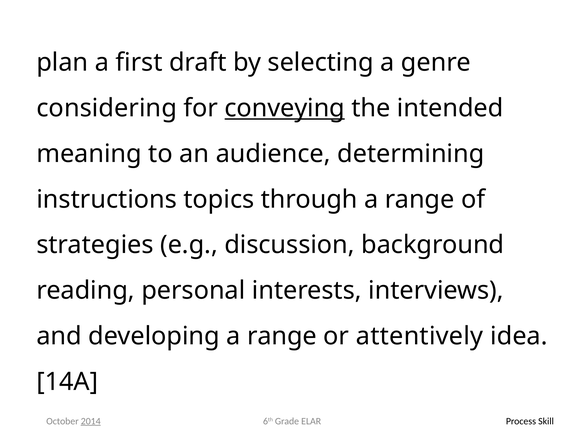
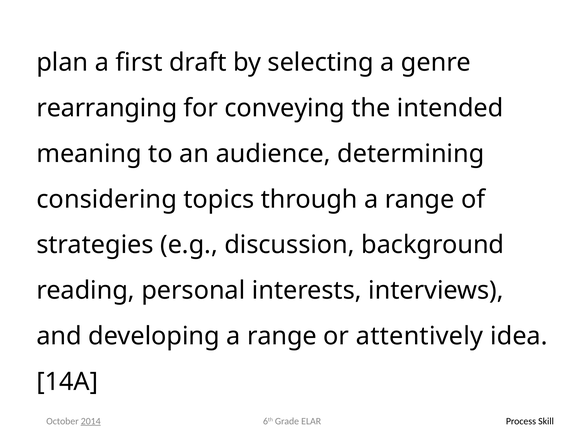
considering: considering -> rearranging
conveying underline: present -> none
instructions: instructions -> considering
